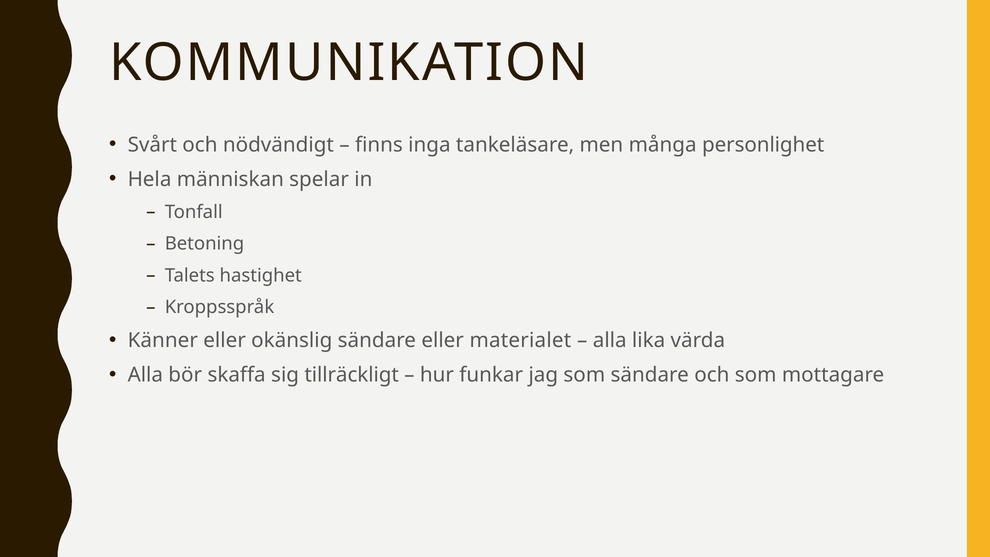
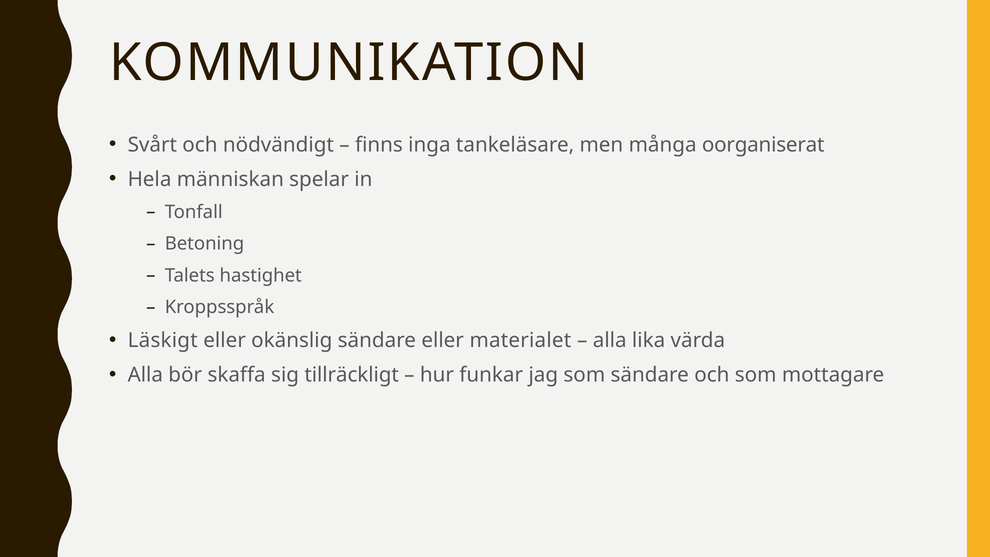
personlighet: personlighet -> oorganiserat
Känner: Känner -> Läskigt
